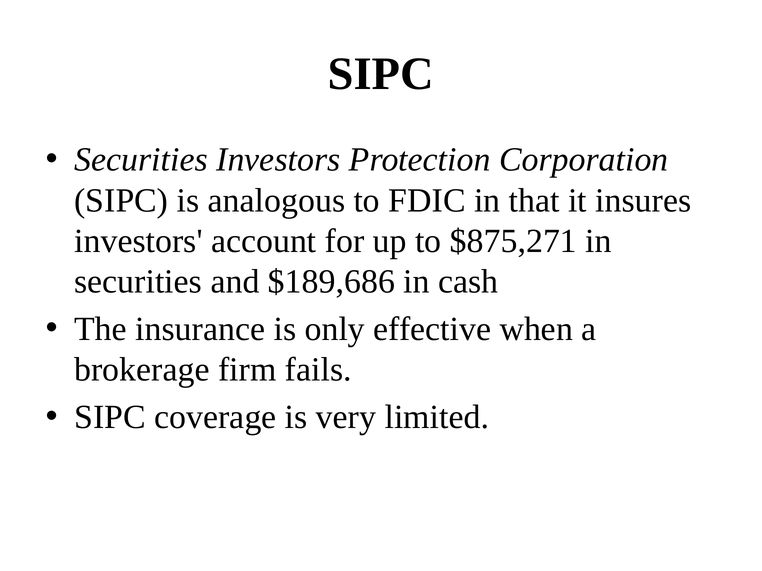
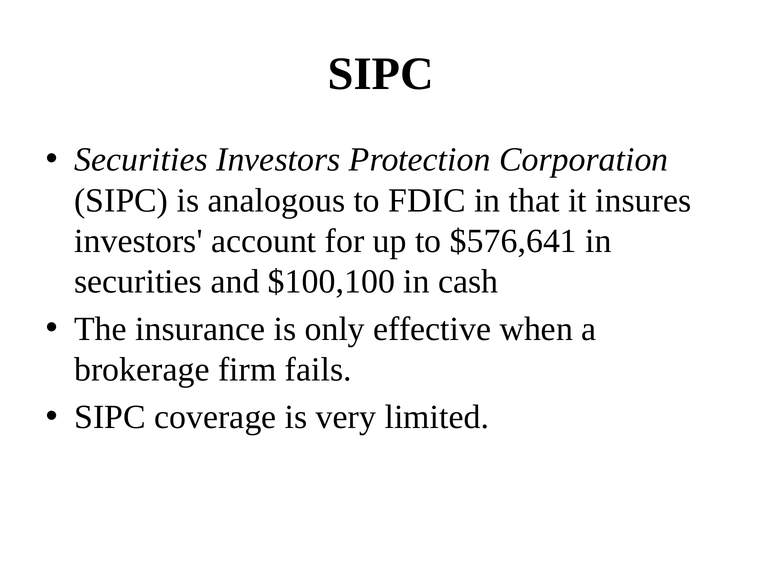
$875,271: $875,271 -> $576,641
$189,686: $189,686 -> $100,100
